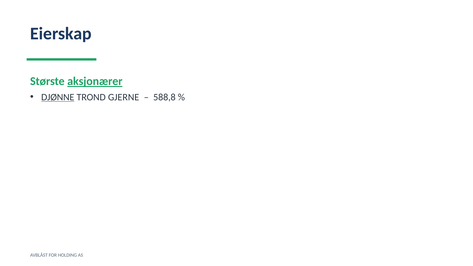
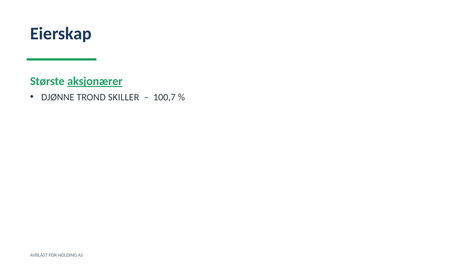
DJØNNE underline: present -> none
GJERNE: GJERNE -> SKILLER
588,8: 588,8 -> 100,7
